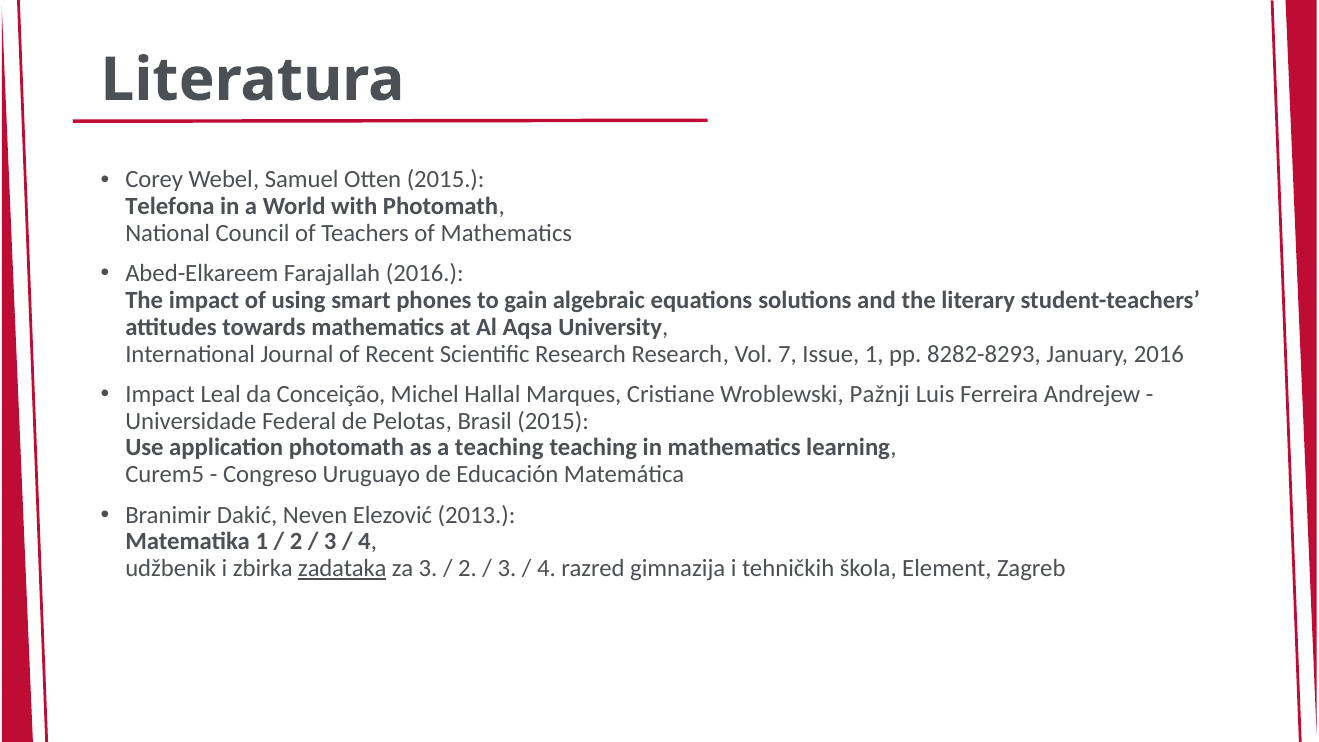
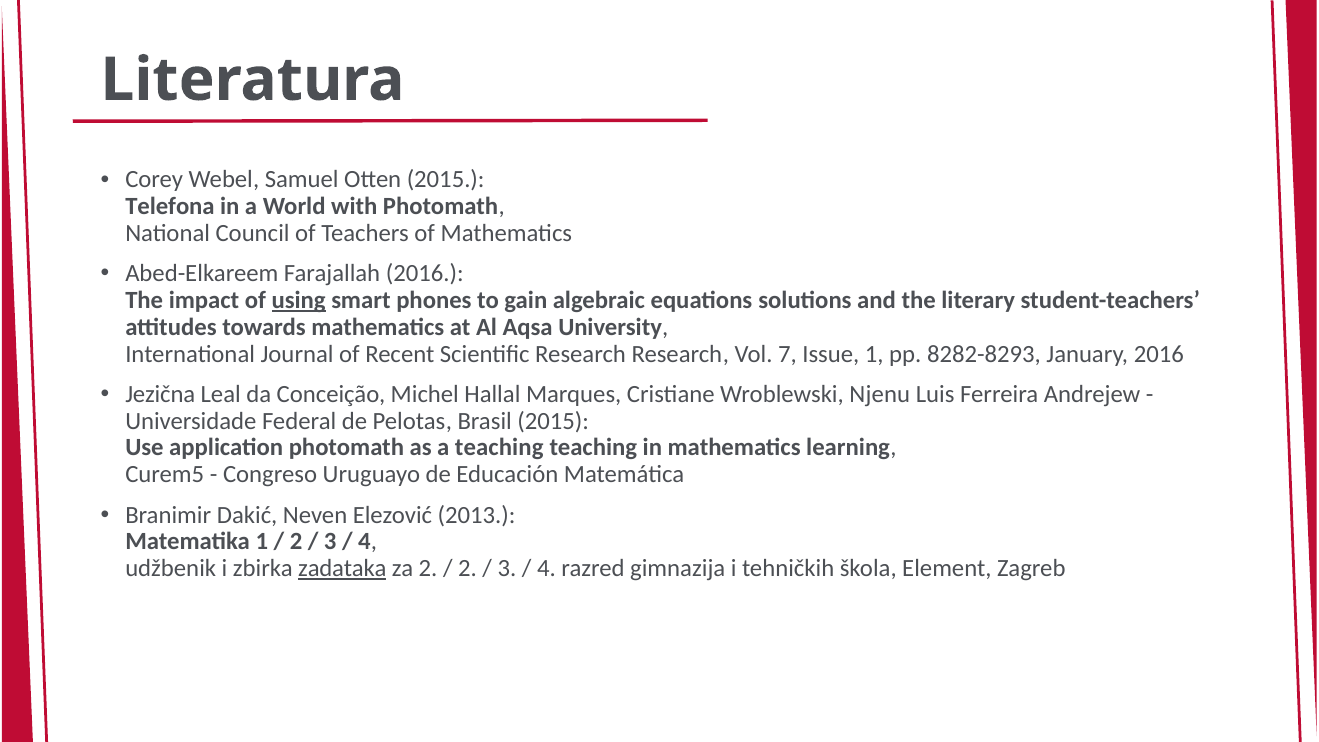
using underline: none -> present
Impact at (160, 394): Impact -> Jezična
Pažnji: Pažnji -> Njenu
za 3: 3 -> 2
